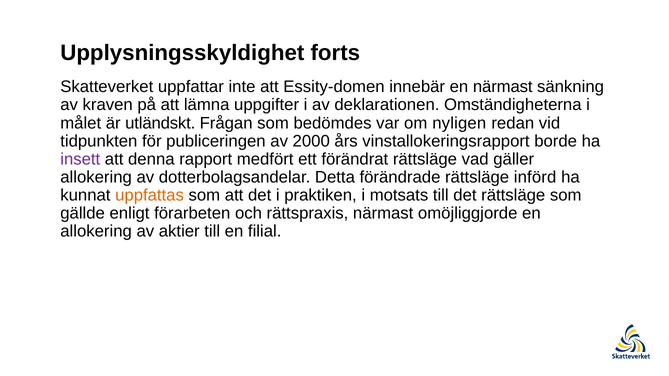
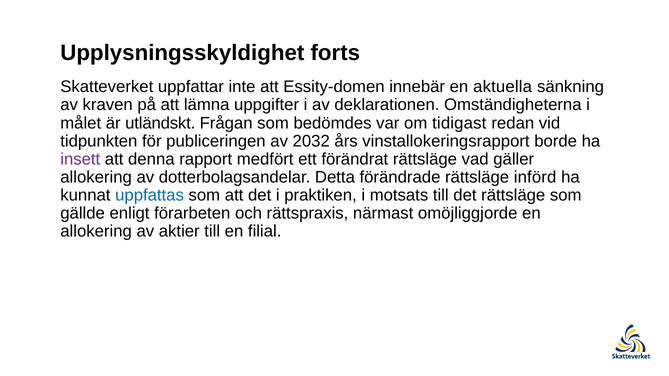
en närmast: närmast -> aktuella
nyligen: nyligen -> tidigast
2000: 2000 -> 2032
uppfattas colour: orange -> blue
